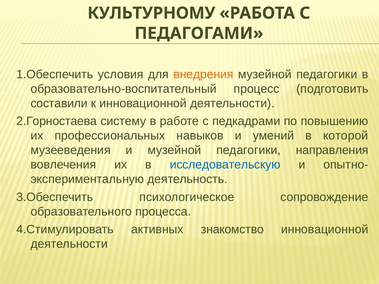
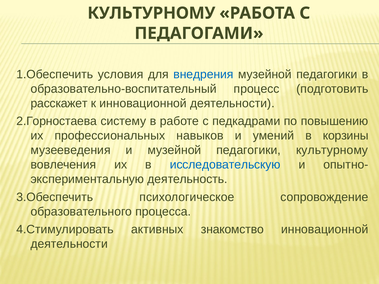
внедрения colour: orange -> blue
составили: составили -> расскажет
которой: которой -> корзины
педагогики направления: направления -> культурному
